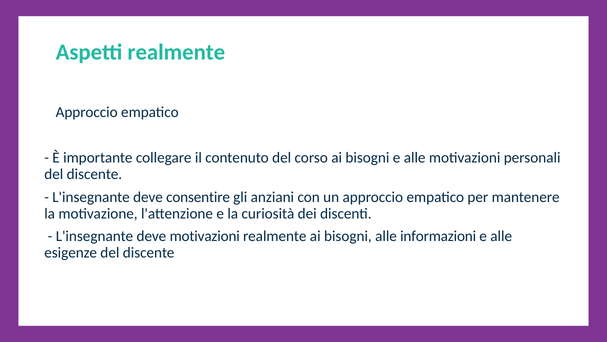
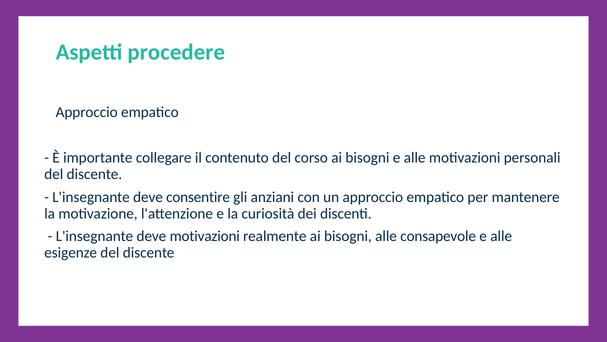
Aspetti realmente: realmente -> procedere
informazioni: informazioni -> consapevole
